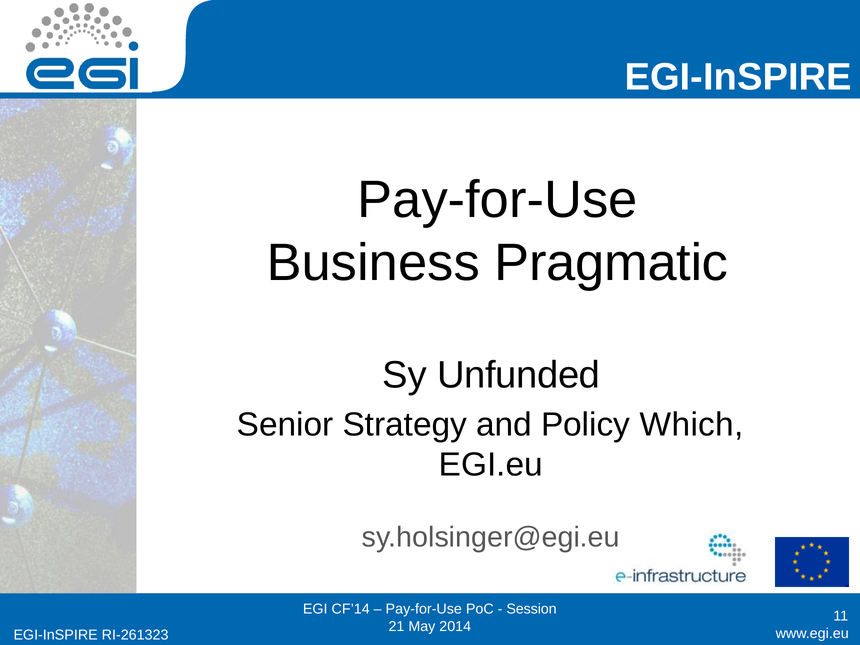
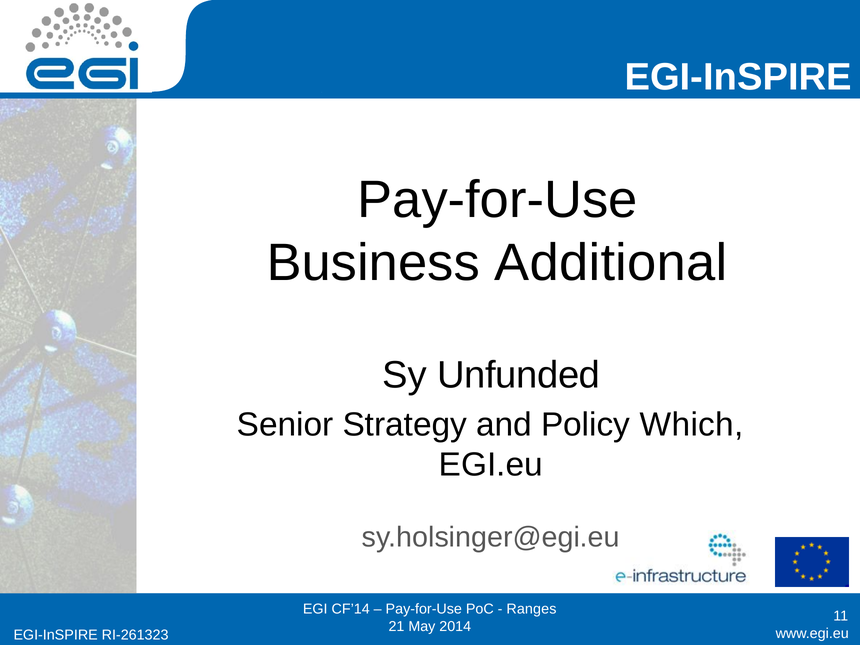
Pragmatic: Pragmatic -> Additional
Session: Session -> Ranges
